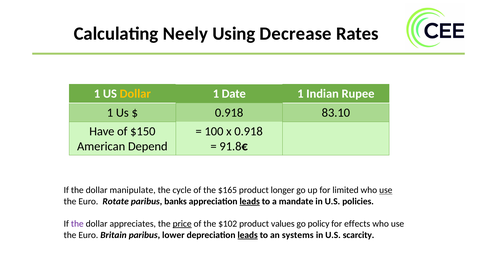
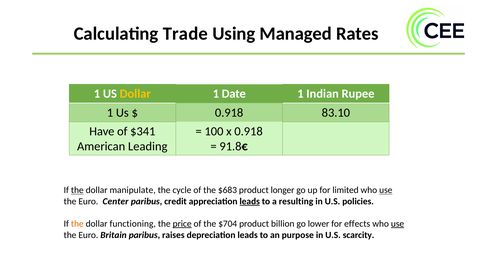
Neely: Neely -> Trade
Decrease: Decrease -> Managed
$150: $150 -> $341
Depend: Depend -> Leading
the at (77, 190) underline: none -> present
$165: $165 -> $683
Rotate: Rotate -> Center
banks: banks -> credit
mandate: mandate -> resulting
the at (77, 223) colour: purple -> orange
appreciates: appreciates -> functioning
$102: $102 -> $704
values: values -> billion
policy: policy -> lower
use at (398, 223) underline: none -> present
lower: lower -> raises
leads at (248, 235) underline: present -> none
systems: systems -> purpose
